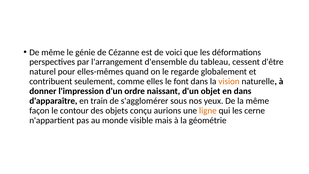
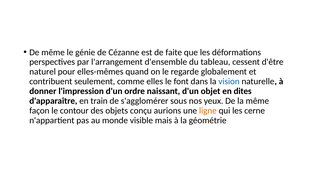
voici: voici -> faite
vision colour: orange -> blue
en dans: dans -> dites
